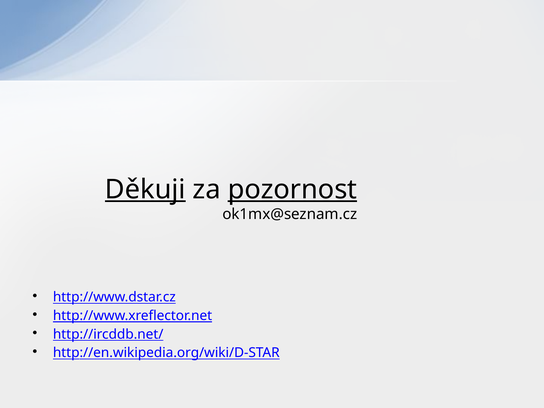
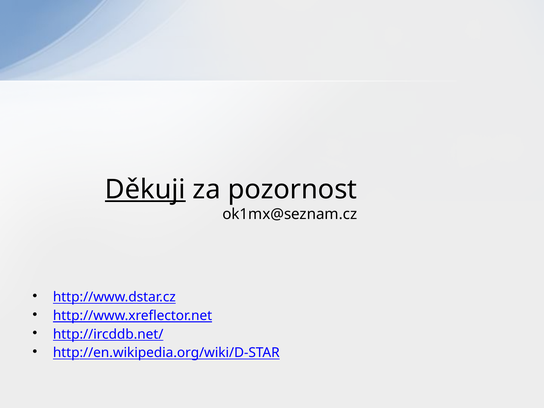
pozornost underline: present -> none
